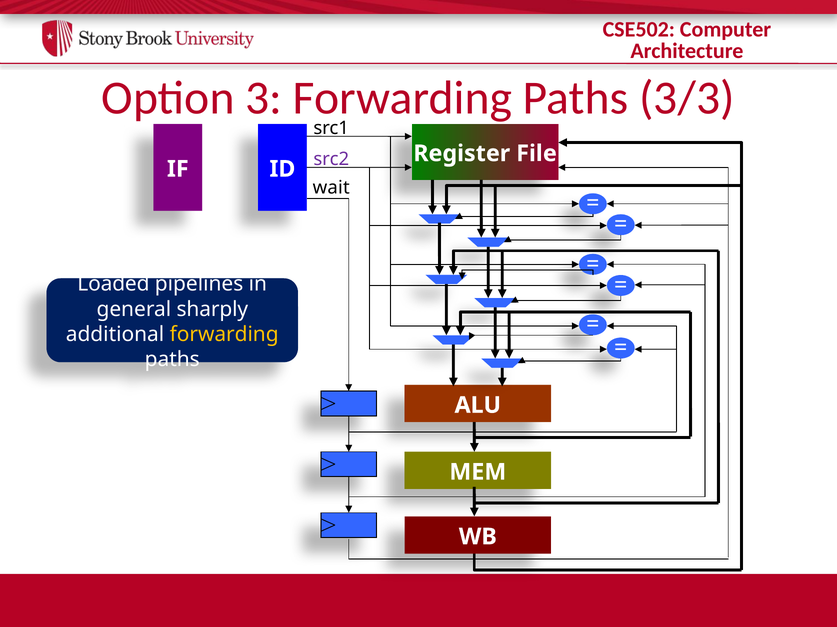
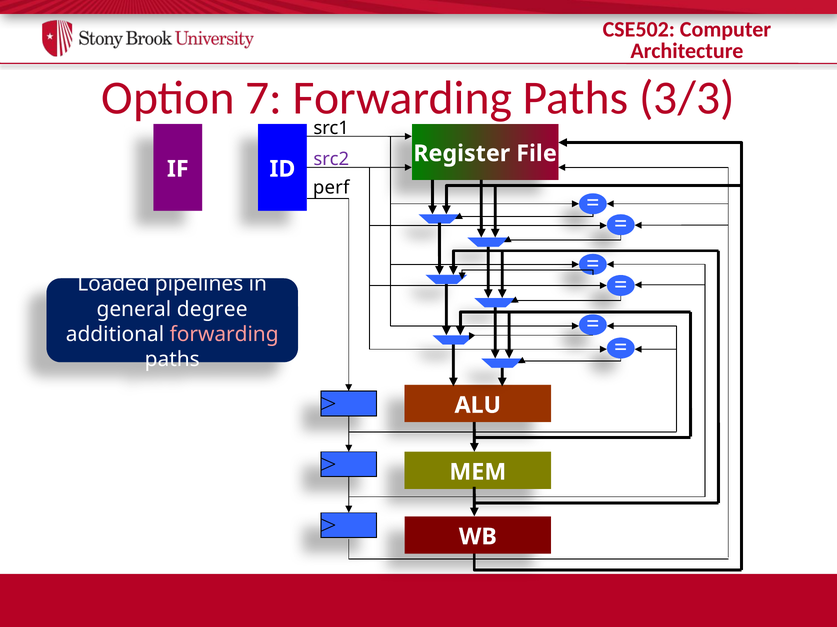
3: 3 -> 7
wait: wait -> perf
sharply: sharply -> degree
forwarding at (224, 335) colour: yellow -> pink
